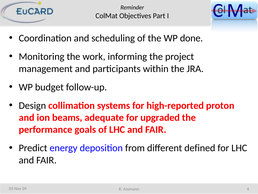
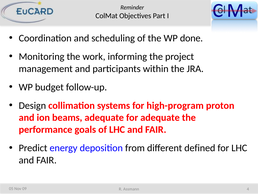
high-reported: high-reported -> high-program
for upgraded: upgraded -> adequate
